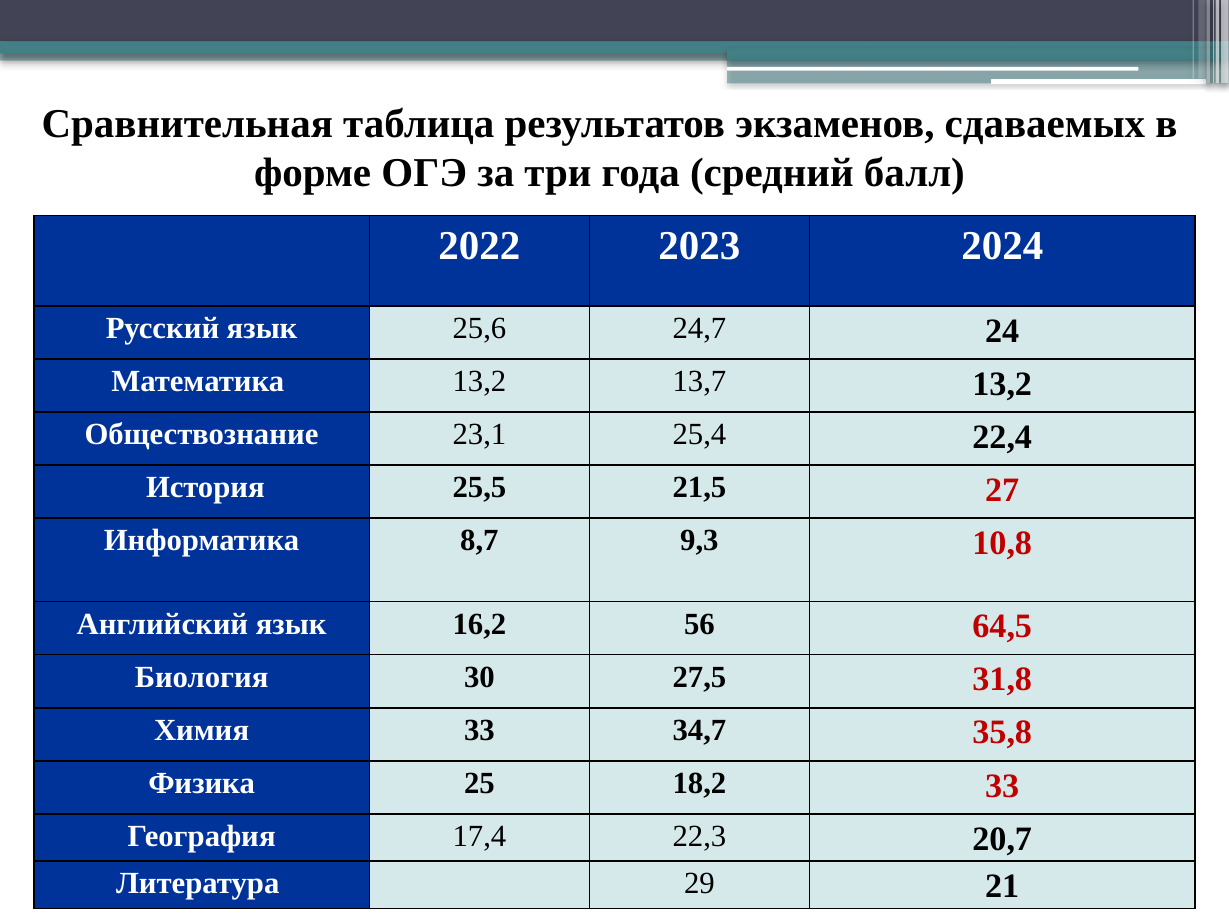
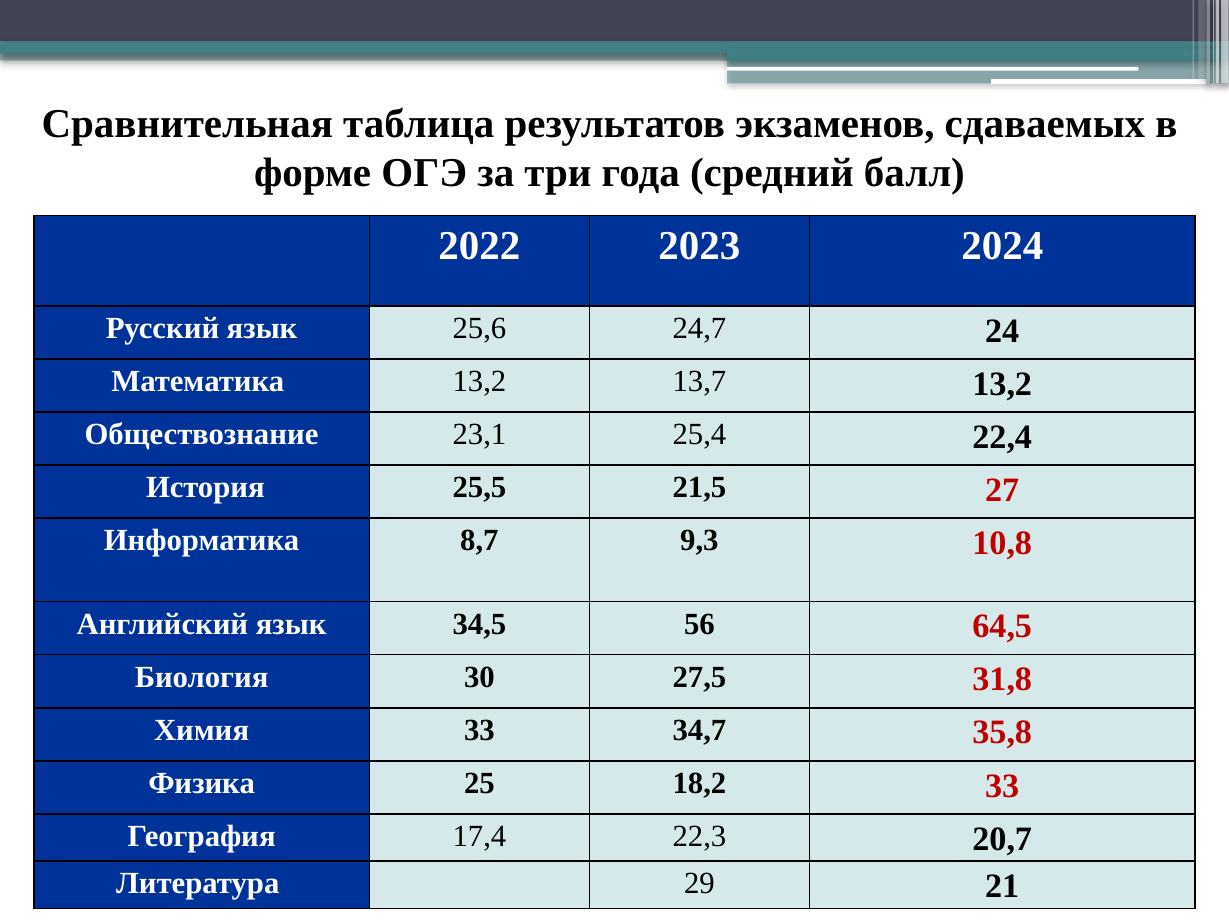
16,2: 16,2 -> 34,5
